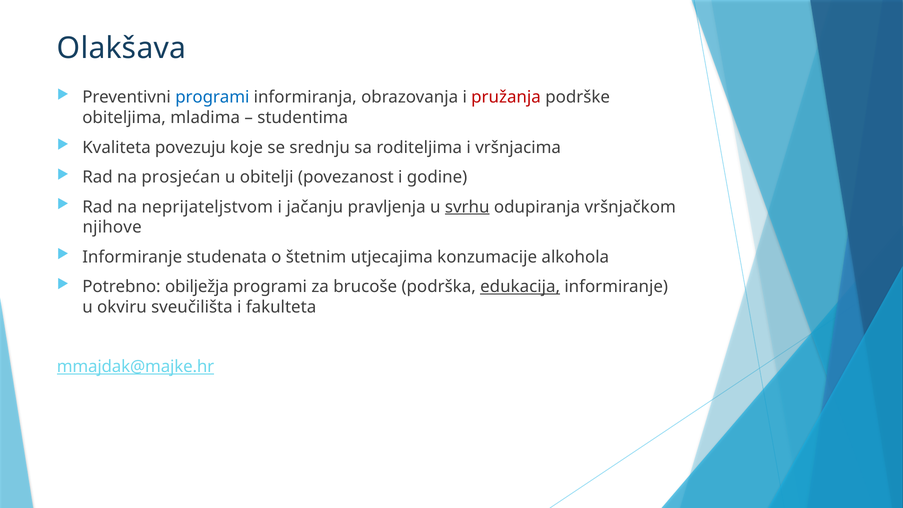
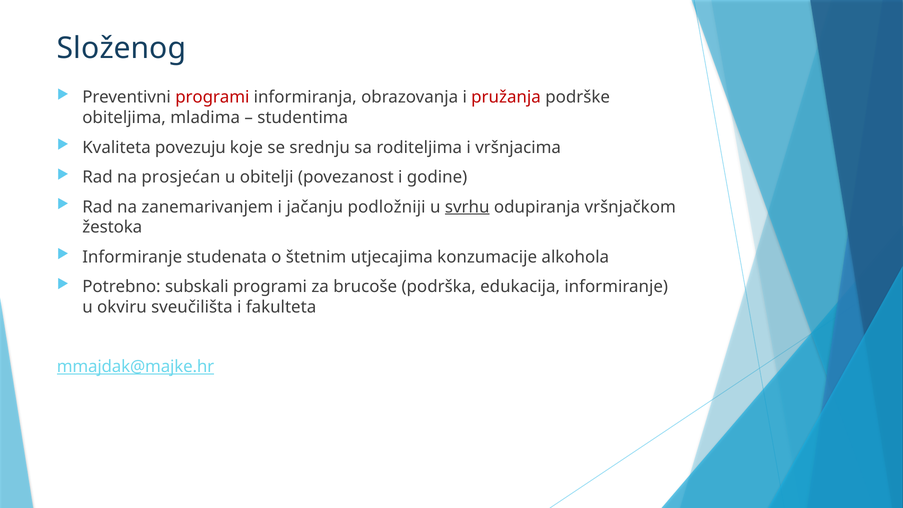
Olakšava: Olakšava -> Složenog
programi at (212, 97) colour: blue -> red
neprijateljstvom: neprijateljstvom -> zanemarivanjem
pravljenja: pravljenja -> podložniji
njihove: njihove -> žestoka
obilježja: obilježja -> subskali
edukacija underline: present -> none
